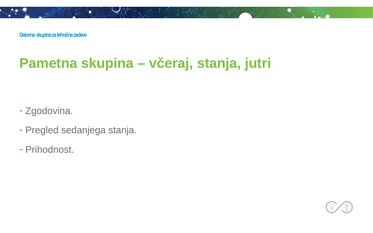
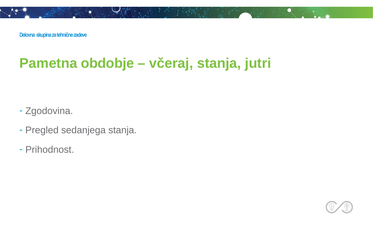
Pametna skupina: skupina -> obdobje
